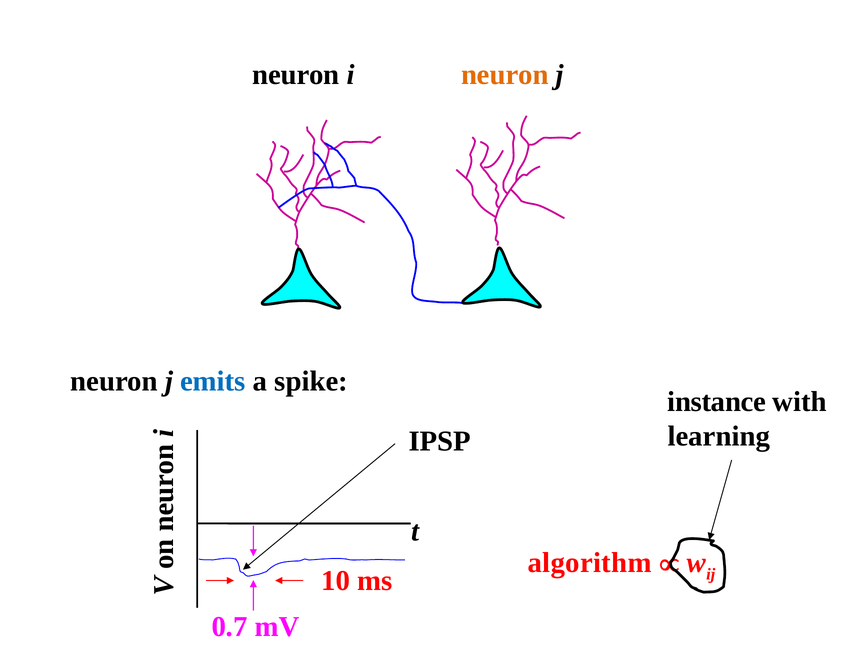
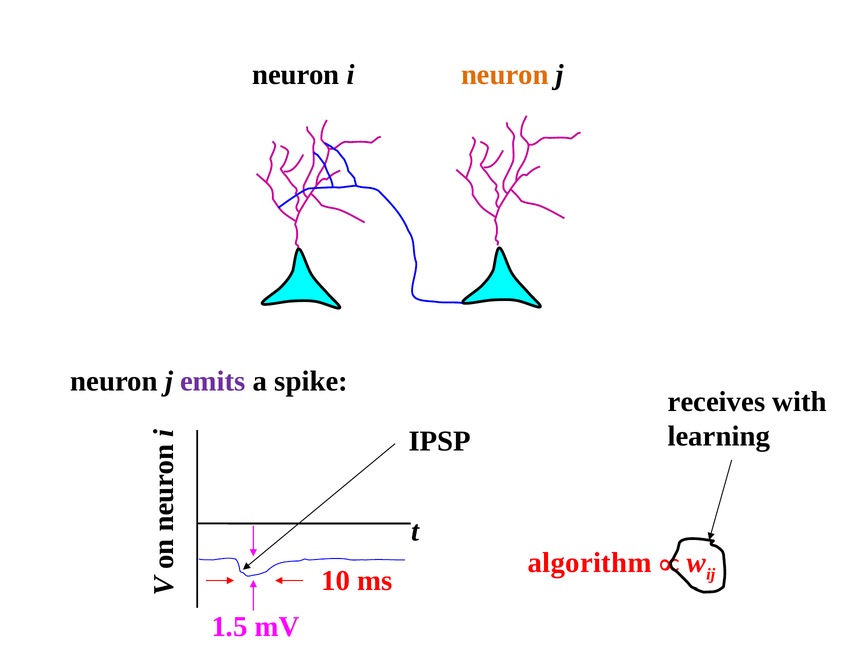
emits colour: blue -> purple
instance: instance -> receives
0.7: 0.7 -> 1.5
